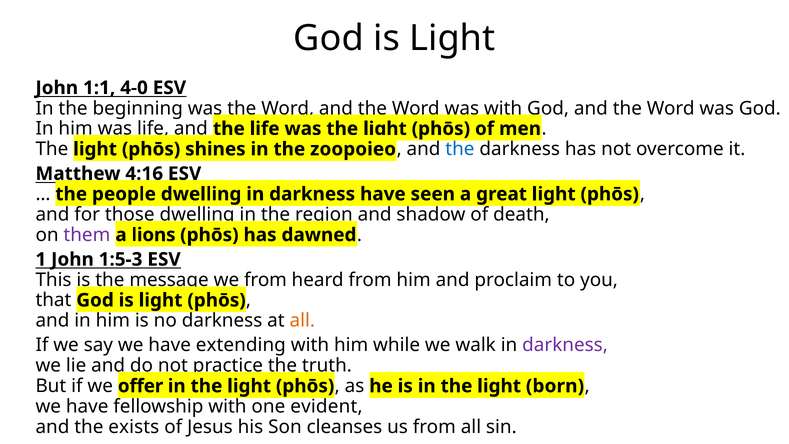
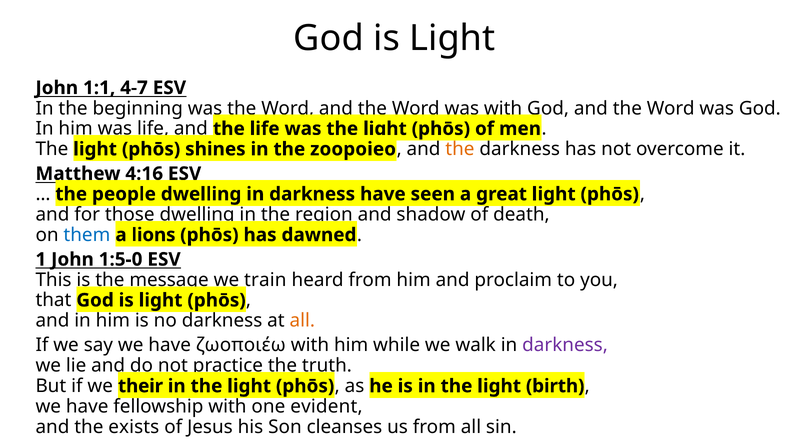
4-0: 4-0 -> 4-7
the at (460, 149) colour: blue -> orange
them colour: purple -> blue
1:5-3: 1:5-3 -> 1:5-0
from at (265, 280): from -> train
extending: extending -> ζωοποιέω
offer: offer -> their
born: born -> birth
